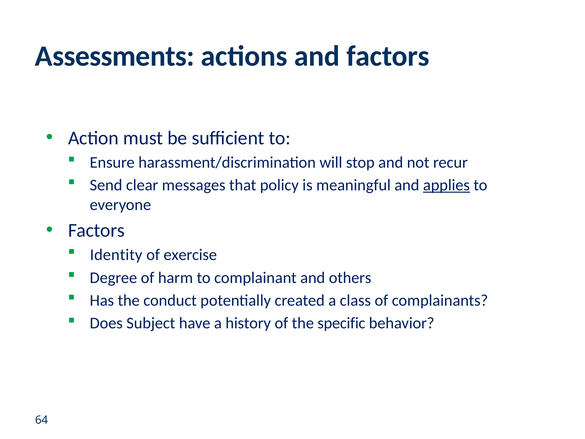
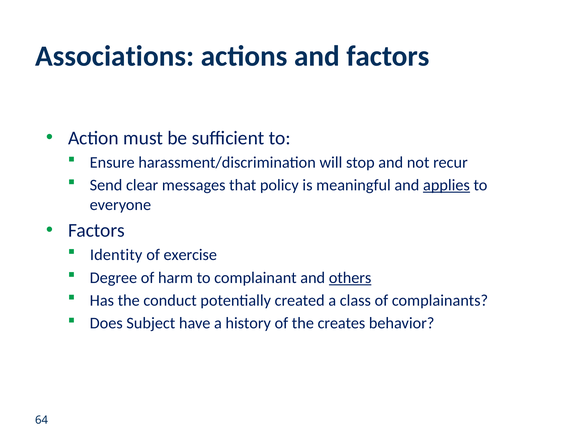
Assessments: Assessments -> Associations
others underline: none -> present
specific: specific -> creates
